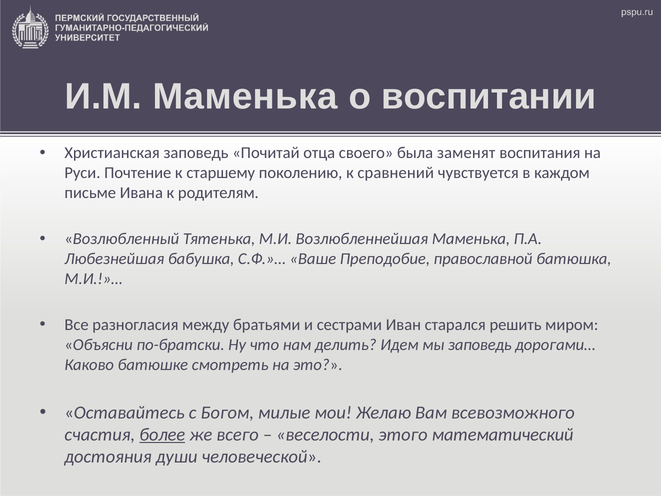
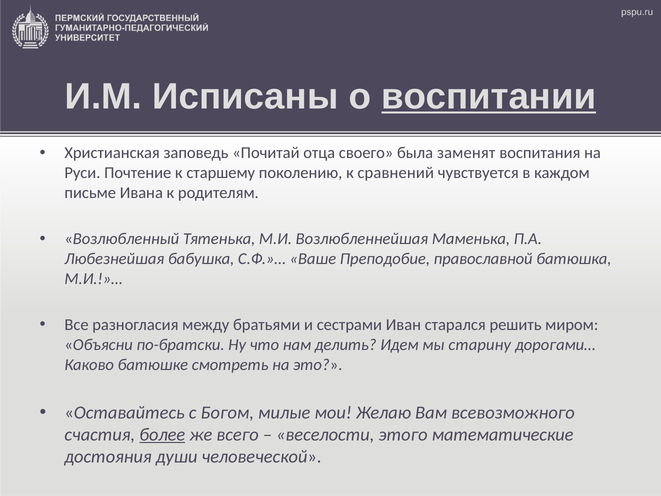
И.М Маменька: Маменька -> Исписаны
воспитании underline: none -> present
мы заповедь: заповедь -> старину
математический: математический -> математические
